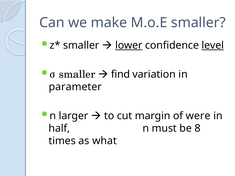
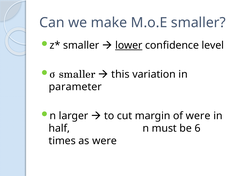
level underline: present -> none
find: find -> this
8: 8 -> 6
as what: what -> were
